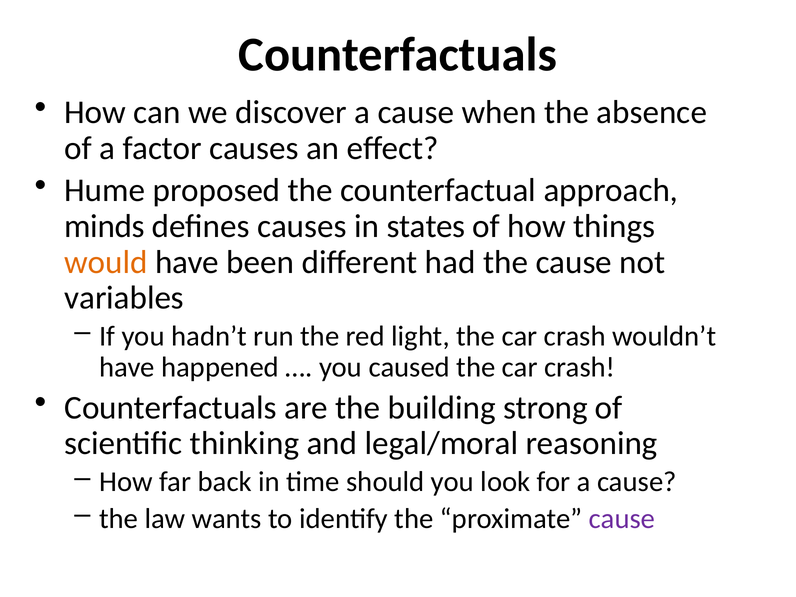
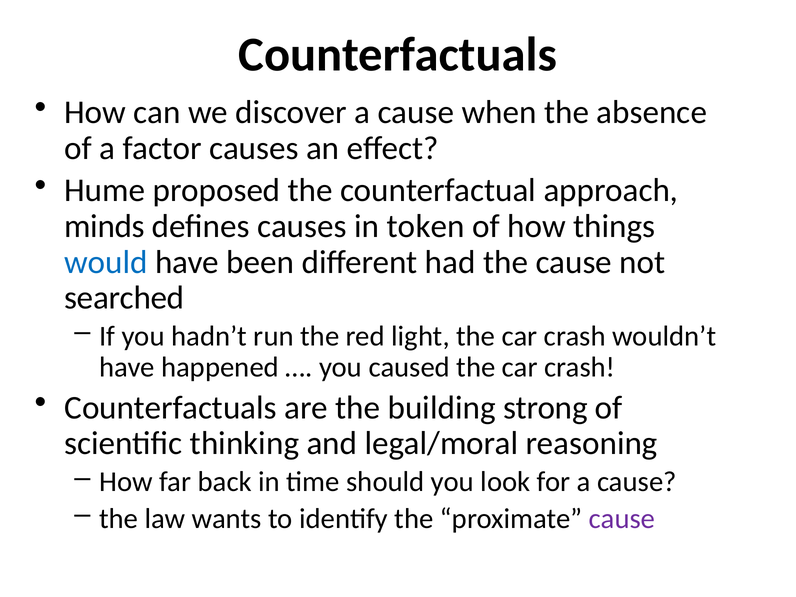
states: states -> token
would colour: orange -> blue
variables: variables -> searched
